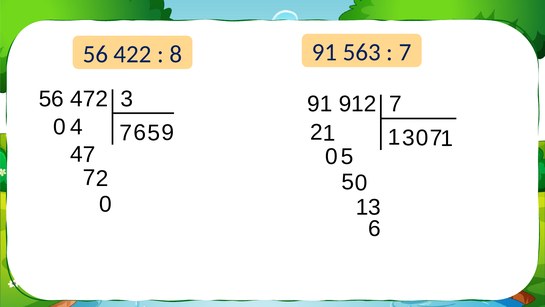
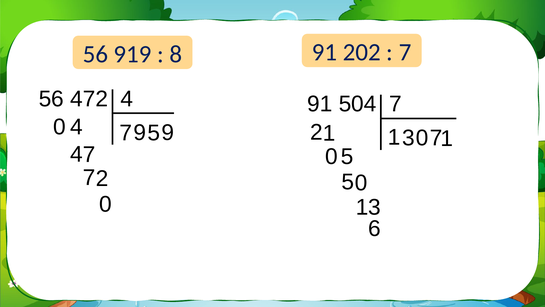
422: 422 -> 919
563: 563 -> 202
472 3: 3 -> 4
912: 912 -> 504
6 at (140, 133): 6 -> 9
